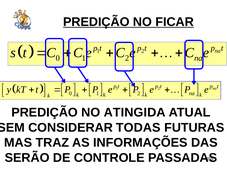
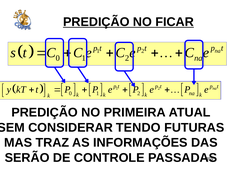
ATINGIDA: ATINGIDA -> PRIMEIRA
TODAS: TODAS -> TENDO
